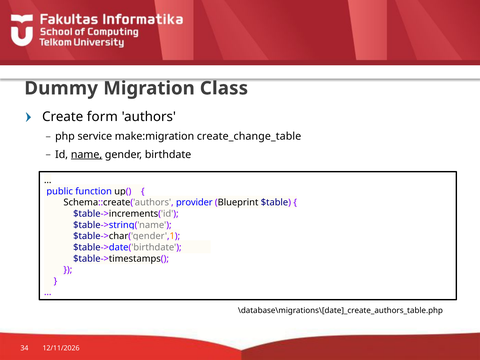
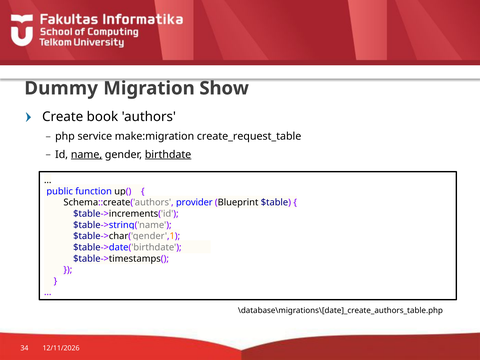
Class: Class -> Show
form: form -> book
create_change_table: create_change_table -> create_request_table
birthdate underline: none -> present
